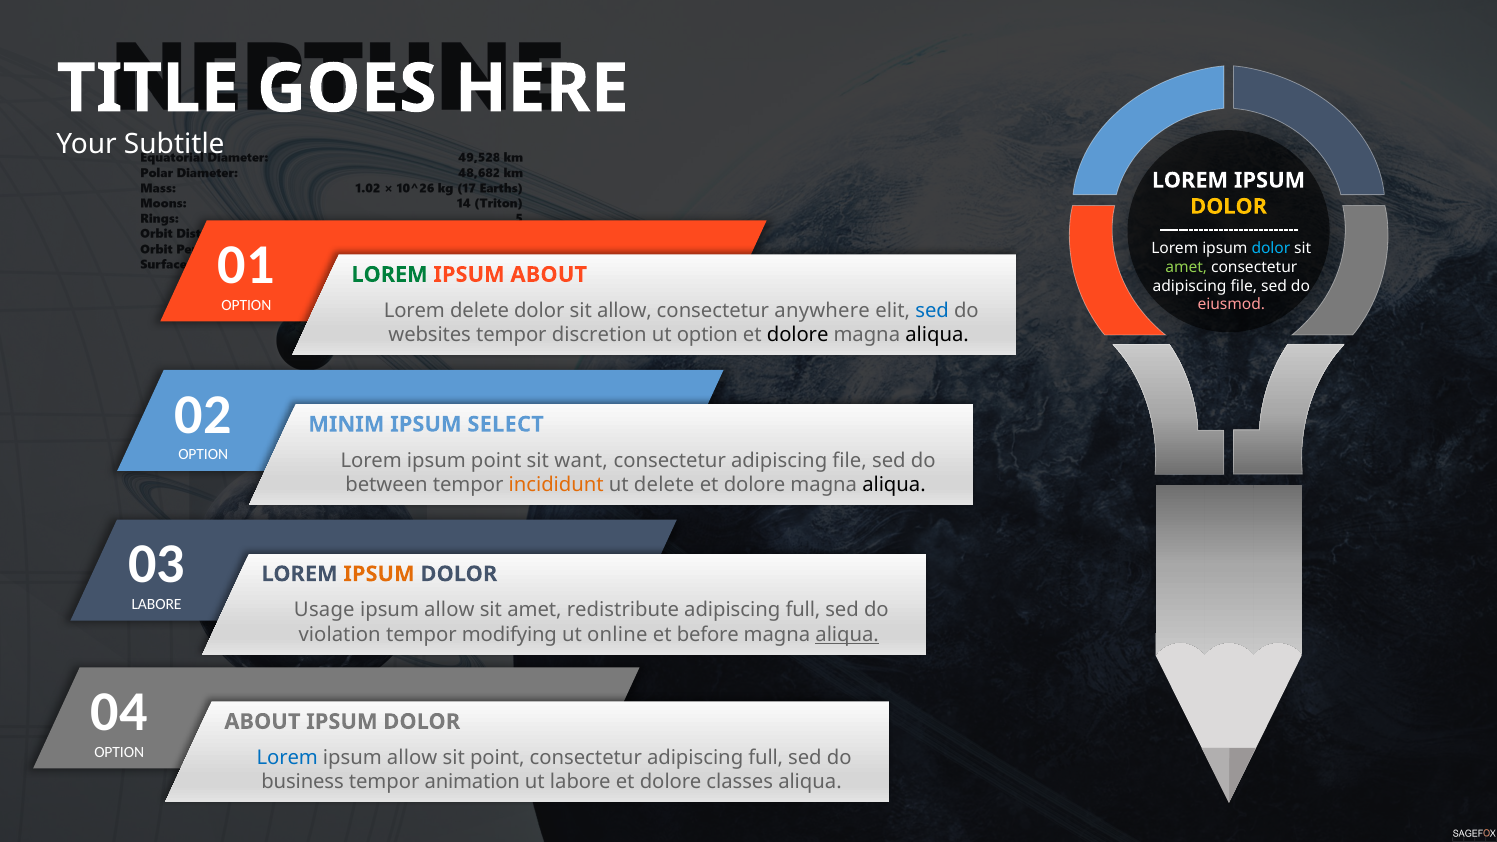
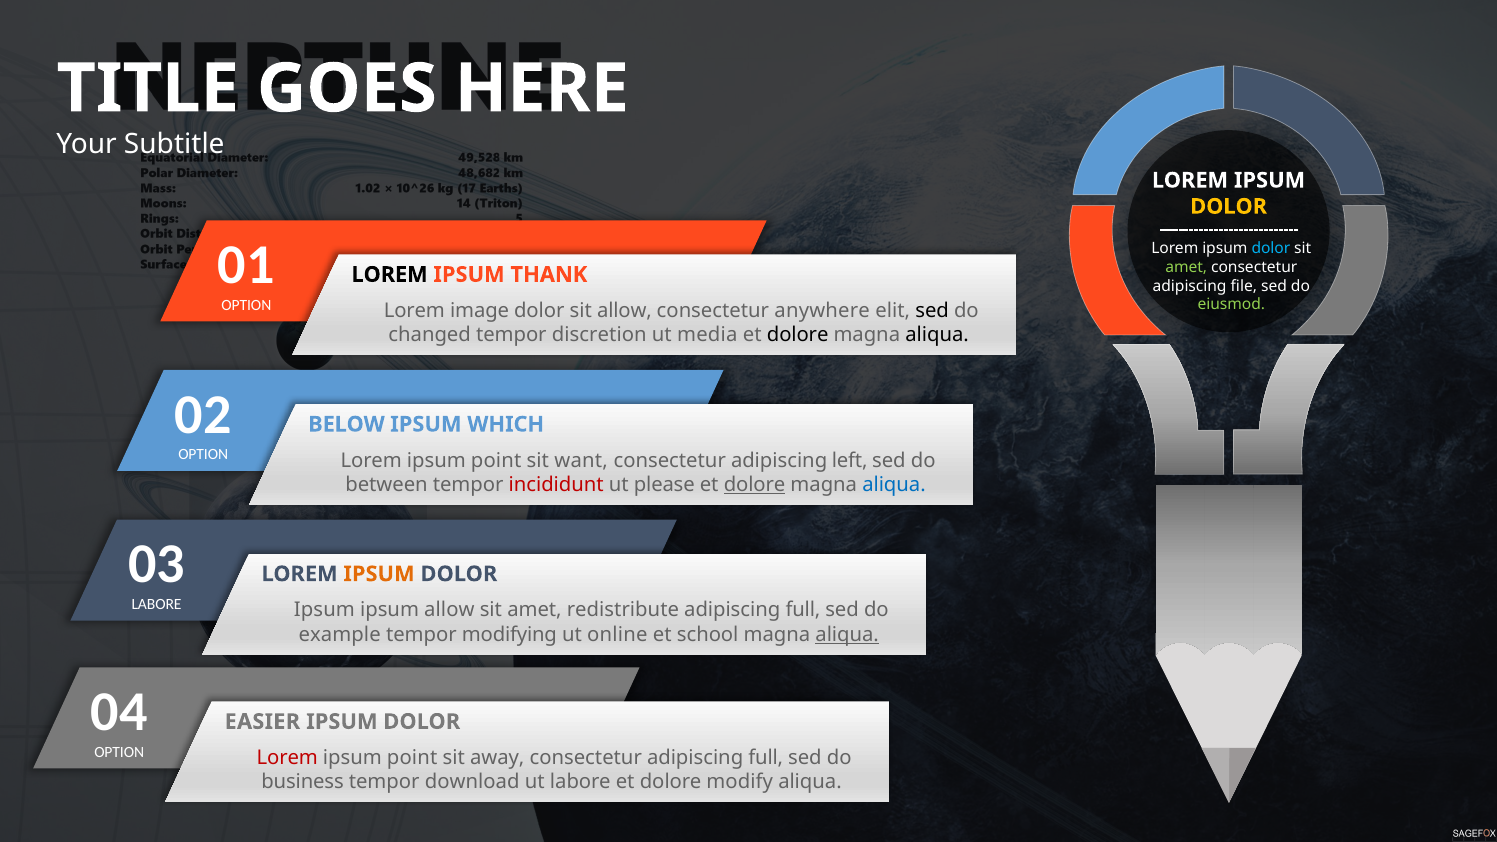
LOREM at (390, 275) colour: green -> black
IPSUM ABOUT: ABOUT -> THANK
eiusmod colour: pink -> light green
Lorem delete: delete -> image
sed at (932, 311) colour: blue -> black
websites: websites -> changed
ut option: option -> media
MINIM: MINIM -> BELOW
SELECT: SELECT -> WHICH
file at (850, 460): file -> left
incididunt colour: orange -> red
ut delete: delete -> please
dolore at (755, 485) underline: none -> present
aliqua at (894, 485) colour: black -> blue
Usage at (324, 610): Usage -> Ipsum
violation: violation -> example
before: before -> school
ABOUT at (262, 722): ABOUT -> EASIER
Lorem at (287, 758) colour: blue -> red
allow at (412, 758): allow -> point
sit point: point -> away
animation: animation -> download
classes: classes -> modify
